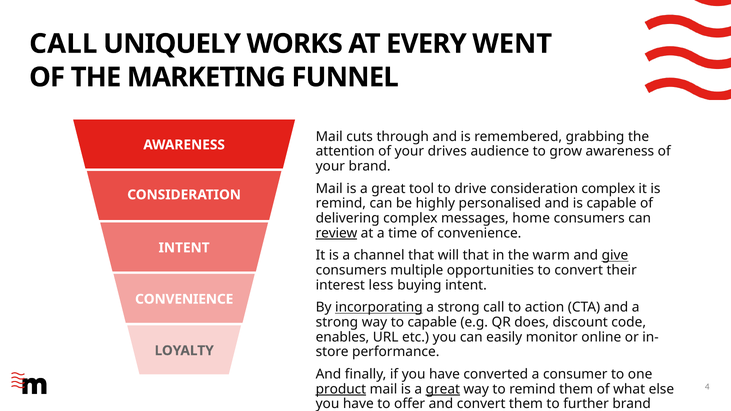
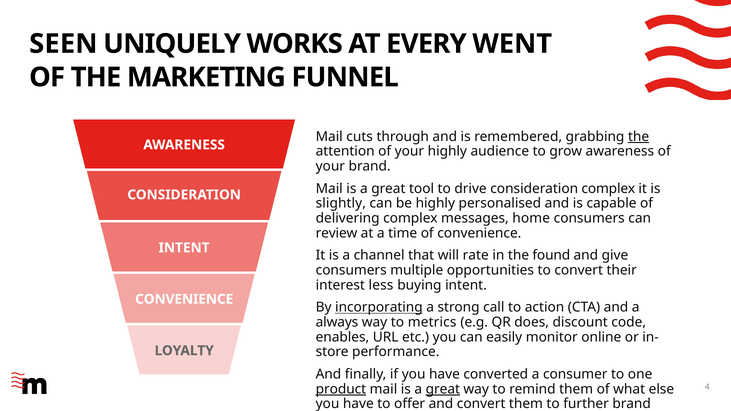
CALL at (63, 44): CALL -> SEEN
the at (639, 137) underline: none -> present
your drives: drives -> highly
remind at (341, 203): remind -> slightly
review underline: present -> none
will that: that -> rate
warm: warm -> found
give underline: present -> none
strong at (337, 322): strong -> always
to capable: capable -> metrics
